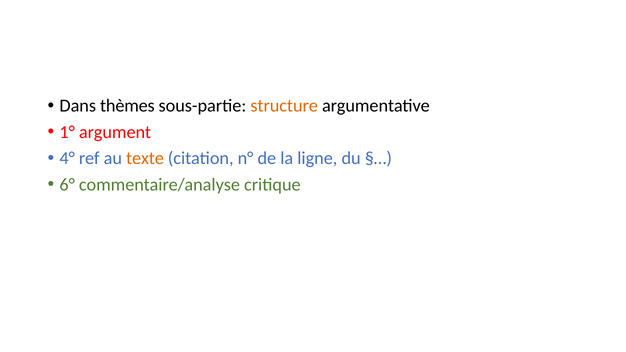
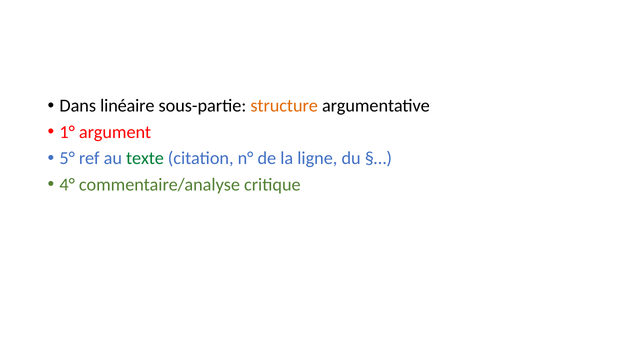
thèmes: thèmes -> linéaire
4°: 4° -> 5°
texte colour: orange -> green
6°: 6° -> 4°
